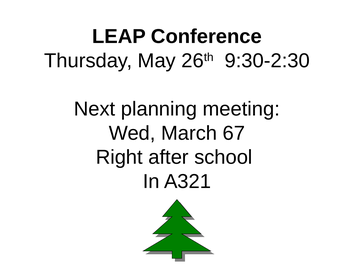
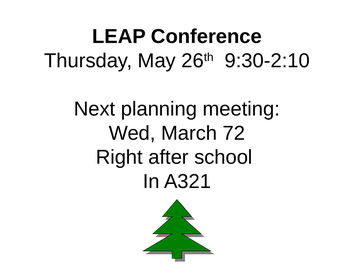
9:30-2:30: 9:30-2:30 -> 9:30-2:10
67: 67 -> 72
